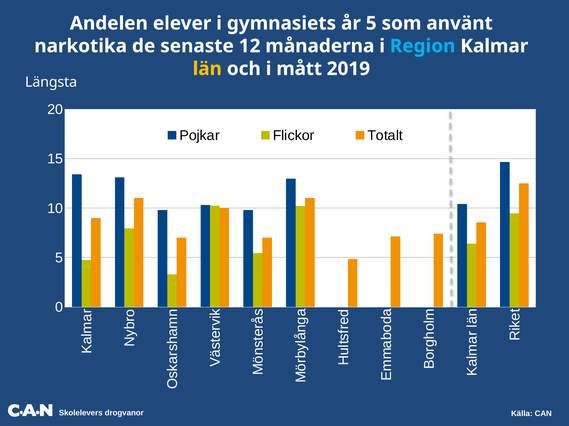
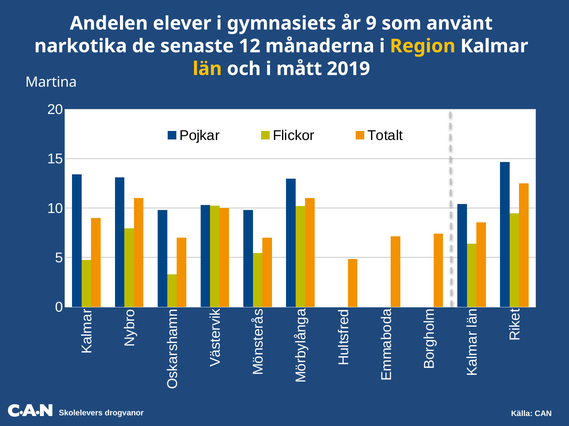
år 5: 5 -> 9
Region colour: light blue -> yellow
Längsta: Längsta -> Martina
